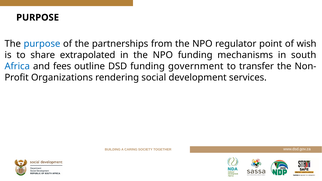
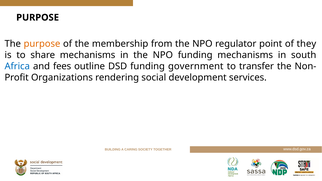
purpose at (42, 44) colour: blue -> orange
partnerships: partnerships -> membership
wish: wish -> they
share extrapolated: extrapolated -> mechanisms
